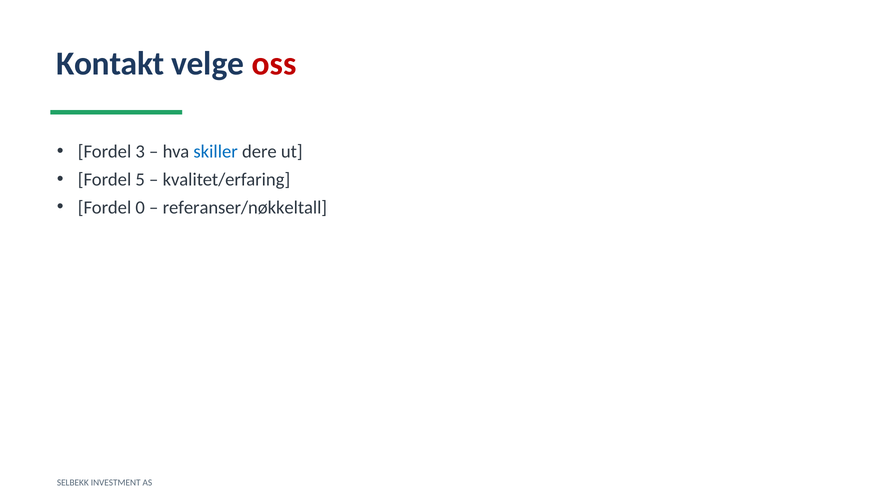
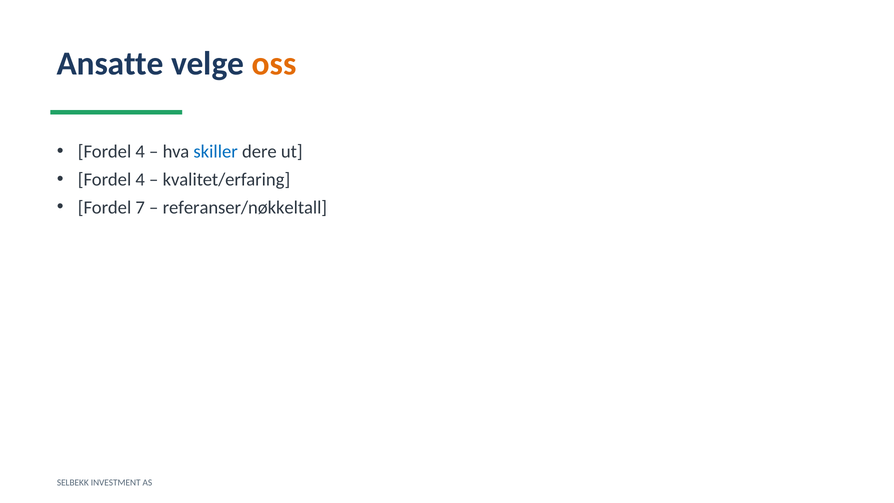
Kontakt: Kontakt -> Ansatte
oss colour: red -> orange
3 at (140, 151): 3 -> 4
5 at (140, 179): 5 -> 4
0: 0 -> 7
